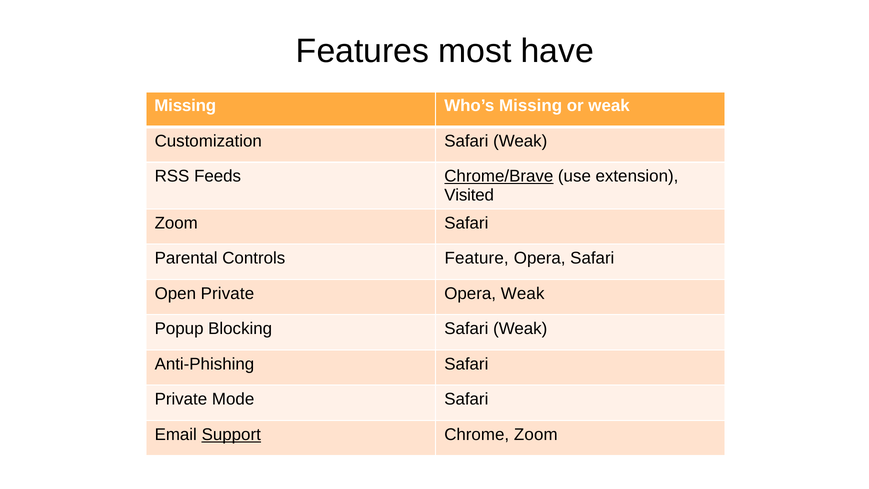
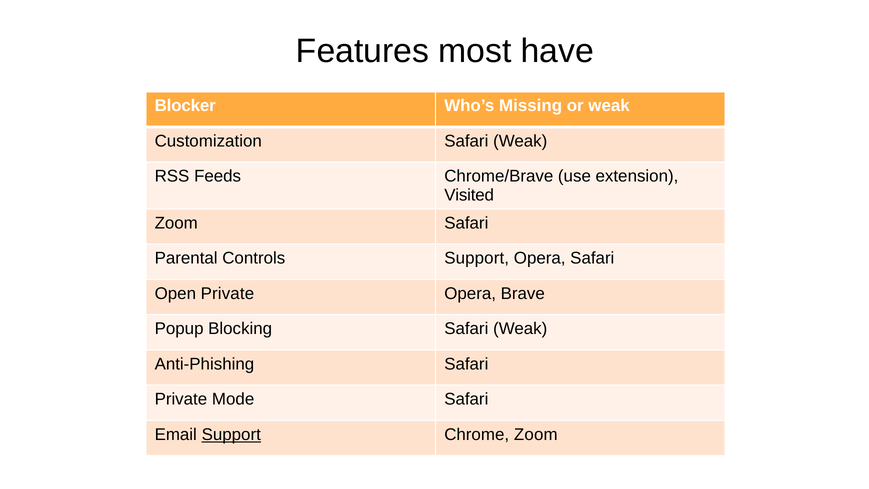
Missing at (185, 106): Missing -> Blocker
Chrome/Brave underline: present -> none
Controls Feature: Feature -> Support
Opera Weak: Weak -> Brave
